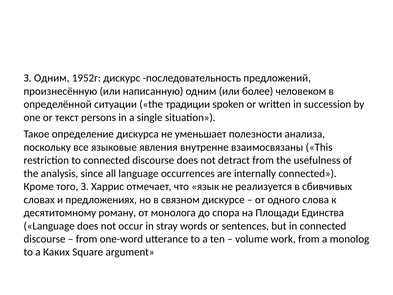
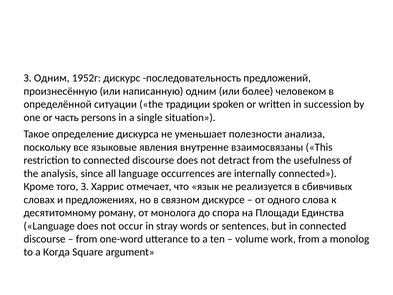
текст: текст -> часть
Каких: Каких -> Когда
